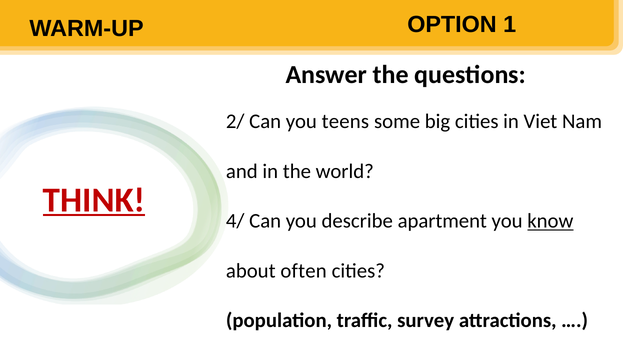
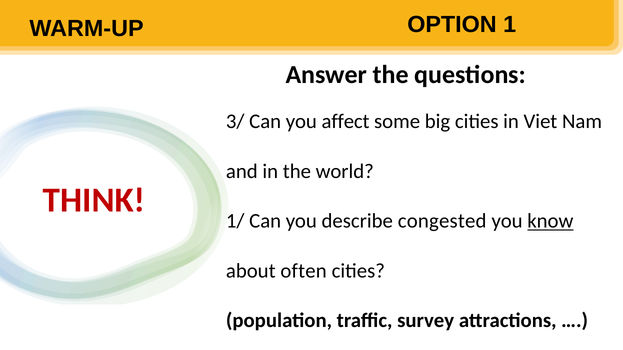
2/: 2/ -> 3/
teens: teens -> affect
THINK underline: present -> none
4/: 4/ -> 1/
apartment: apartment -> congested
